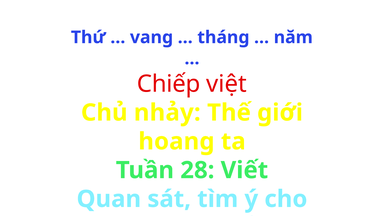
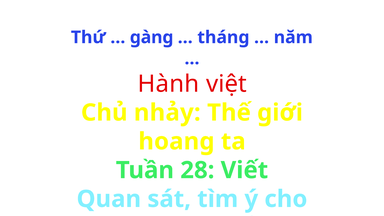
vang: vang -> gàng
Chiếp: Chiếp -> Hành
